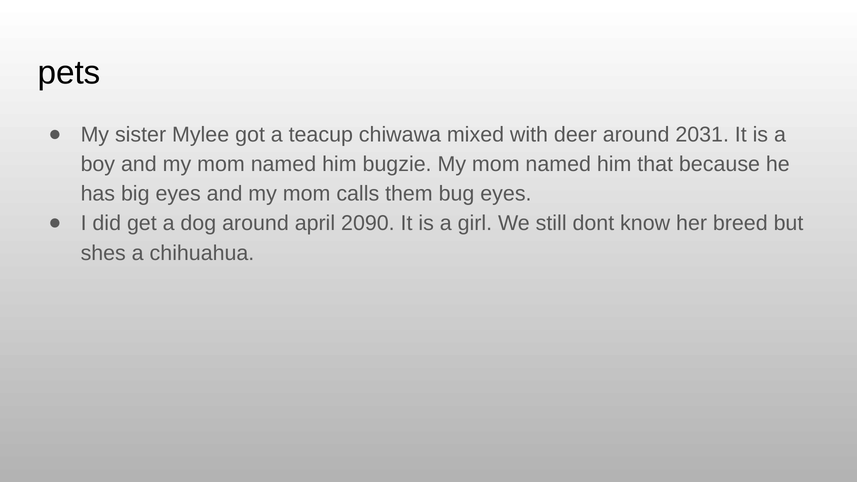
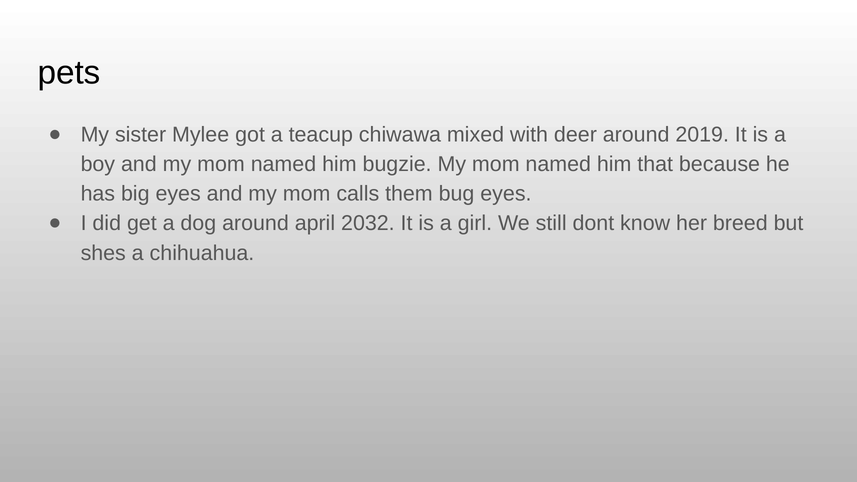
2031: 2031 -> 2019
2090: 2090 -> 2032
